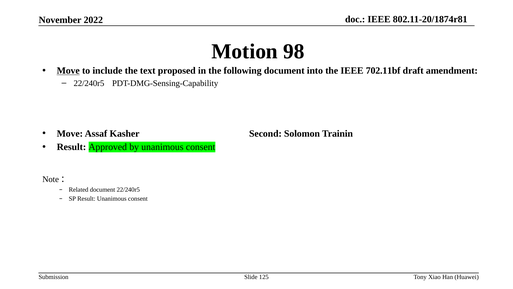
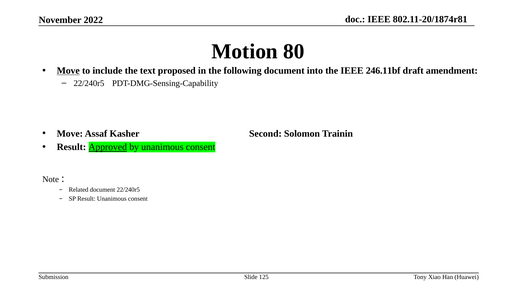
98: 98 -> 80
702.11bf: 702.11bf -> 246.11bf
Approved underline: none -> present
